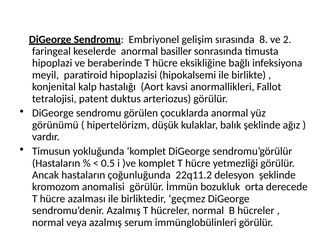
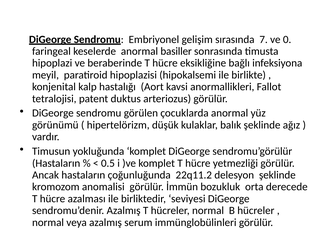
8: 8 -> 7
2: 2 -> 0
geçmez: geçmez -> seviyesi
